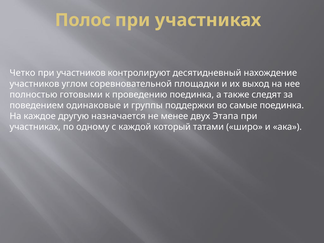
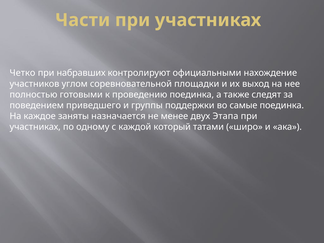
Полос: Полос -> Части
при участников: участников -> набравших
десятидневный: десятидневный -> официальными
одинаковые: одинаковые -> приведшего
другую: другую -> заняты
